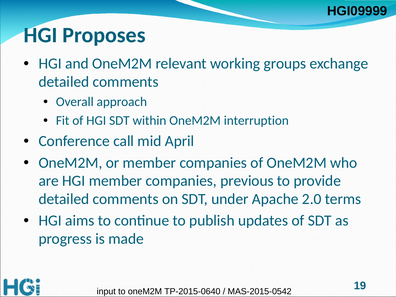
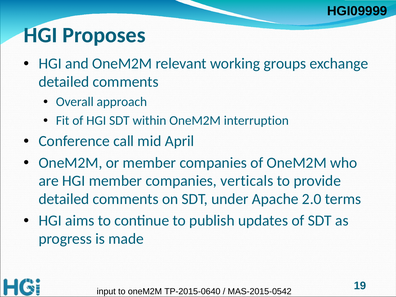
previous: previous -> verticals
